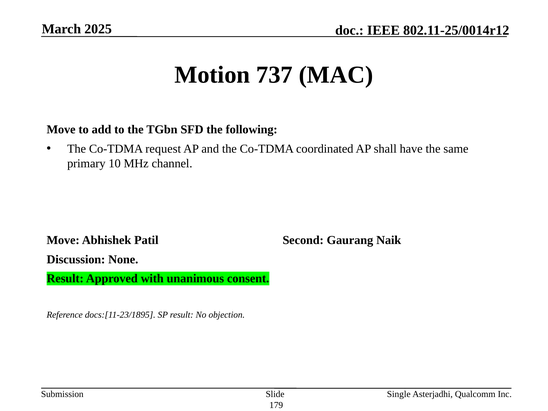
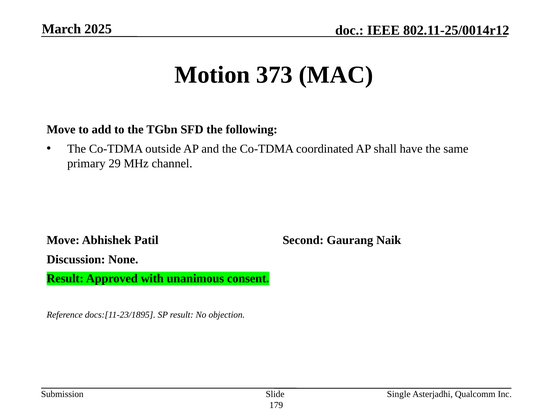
737: 737 -> 373
request: request -> outside
10: 10 -> 29
